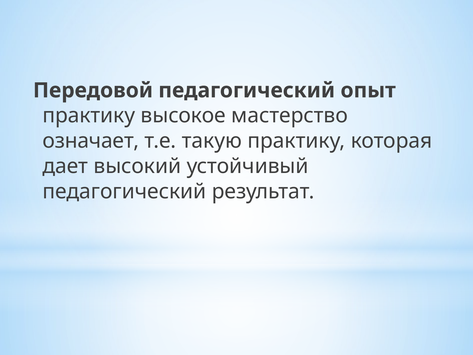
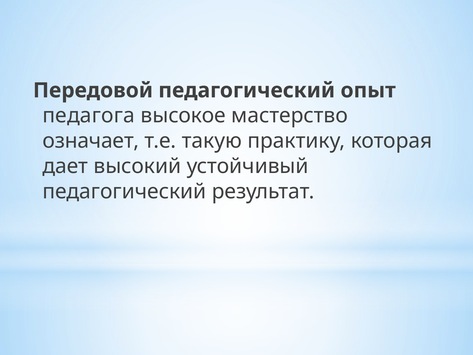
практику at (89, 116): практику -> педагога
